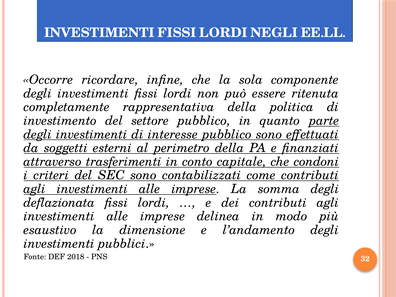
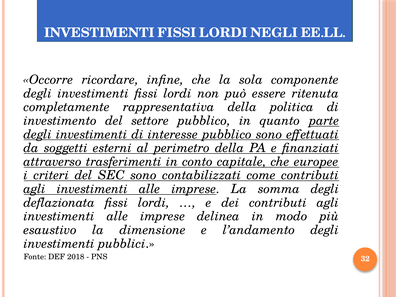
condoni: condoni -> europee
